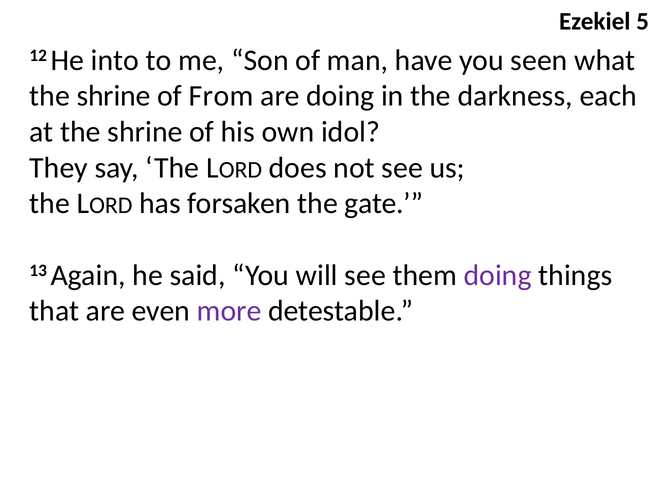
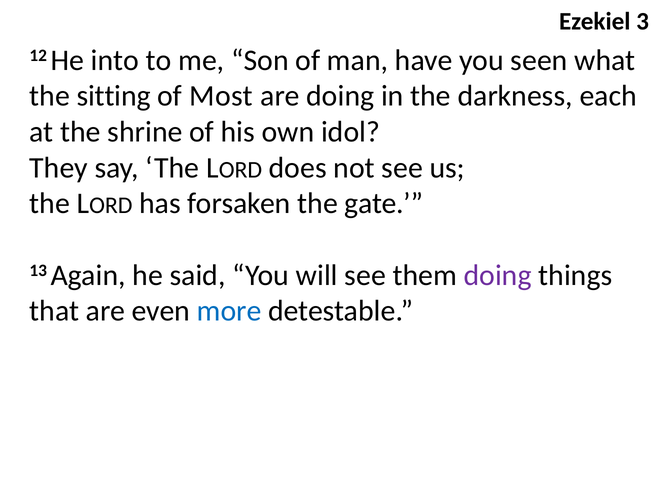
5: 5 -> 3
shrine at (114, 96): shrine -> sitting
From: From -> Most
more colour: purple -> blue
